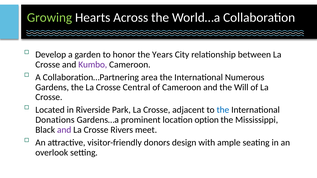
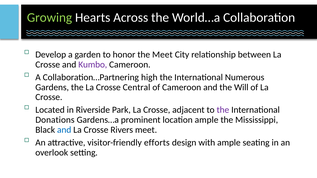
the Years: Years -> Meet
area: area -> high
the at (223, 110) colour: blue -> purple
location option: option -> ample
and at (64, 130) colour: purple -> blue
donors: donors -> efforts
